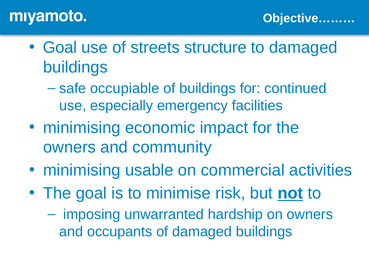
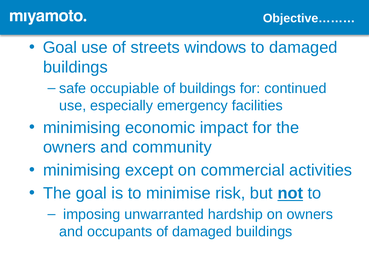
structure: structure -> windows
usable: usable -> except
